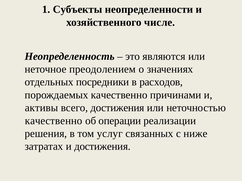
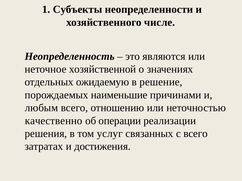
преодолением: преодолением -> хозяйственной
посредники: посредники -> ожидаемую
расходов: расходов -> решение
порождаемых качественно: качественно -> наименьшие
активы: активы -> любым
всего достижения: достижения -> отношению
с ниже: ниже -> всего
